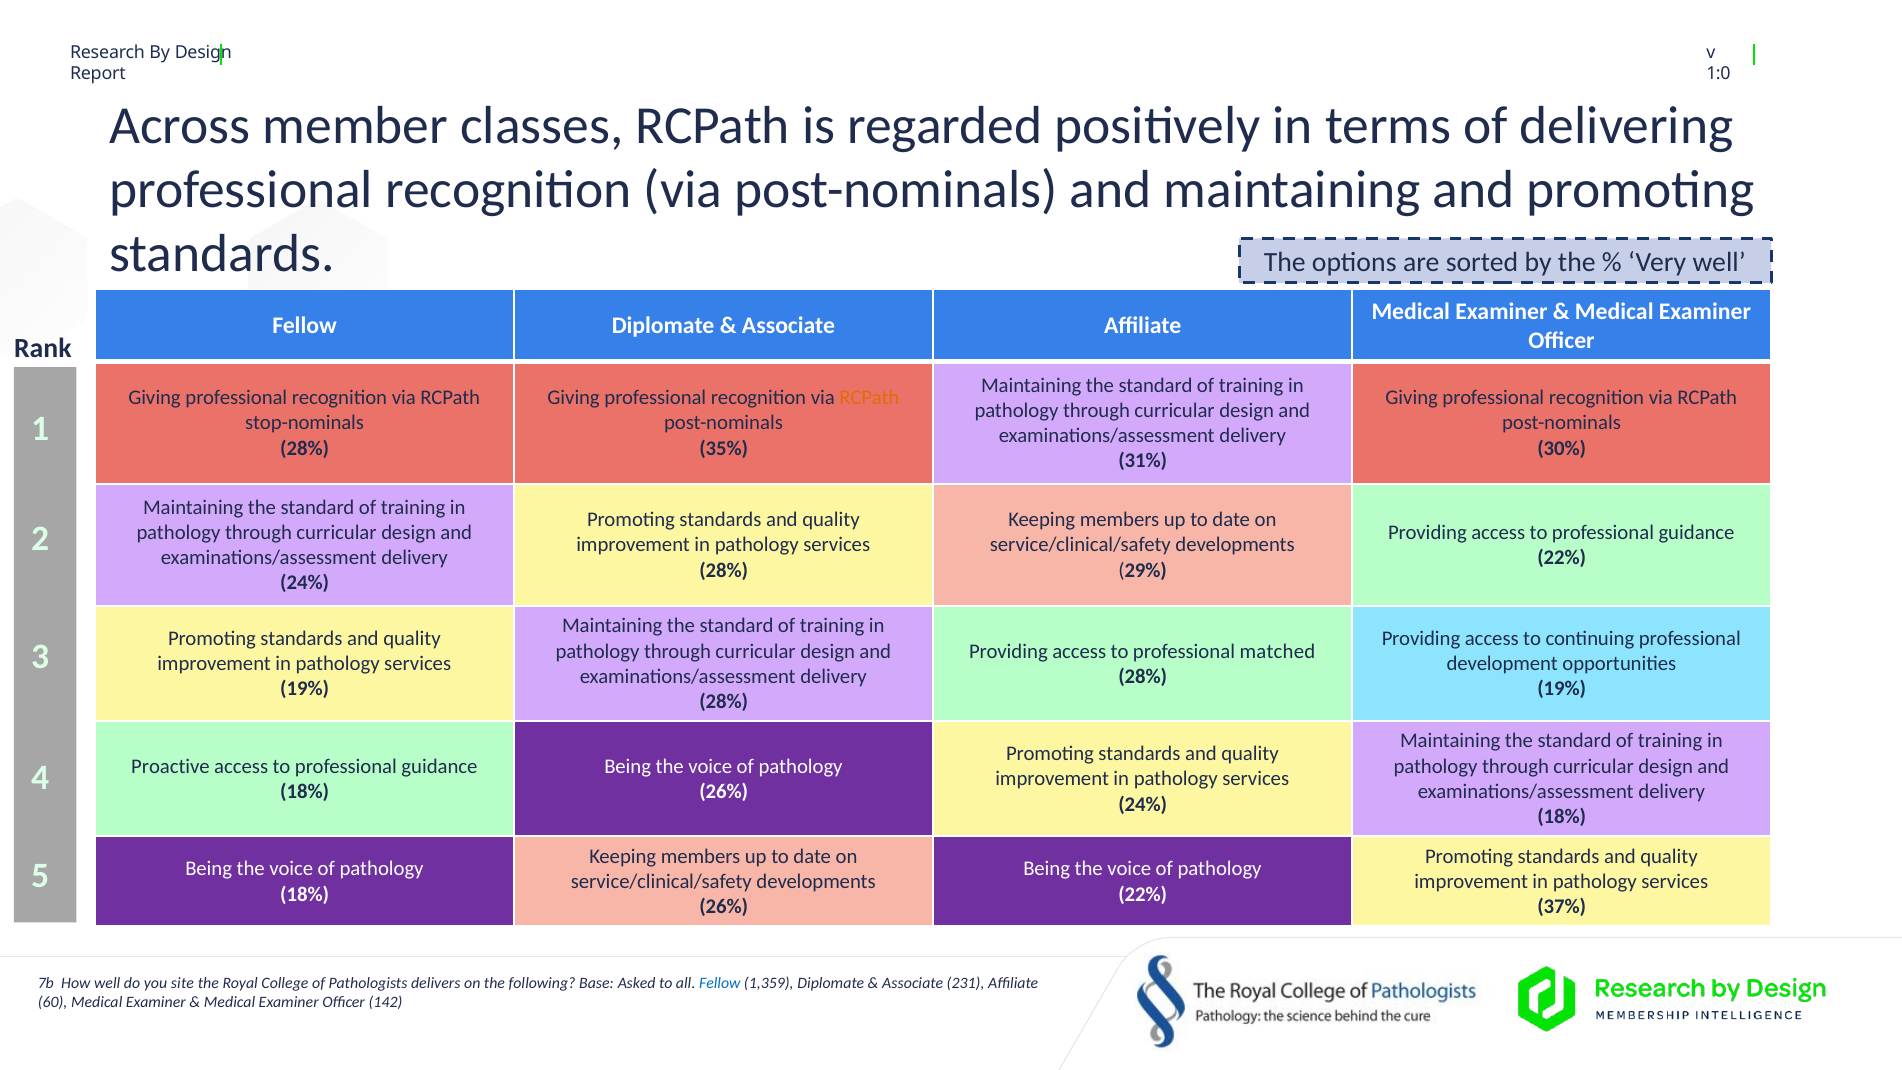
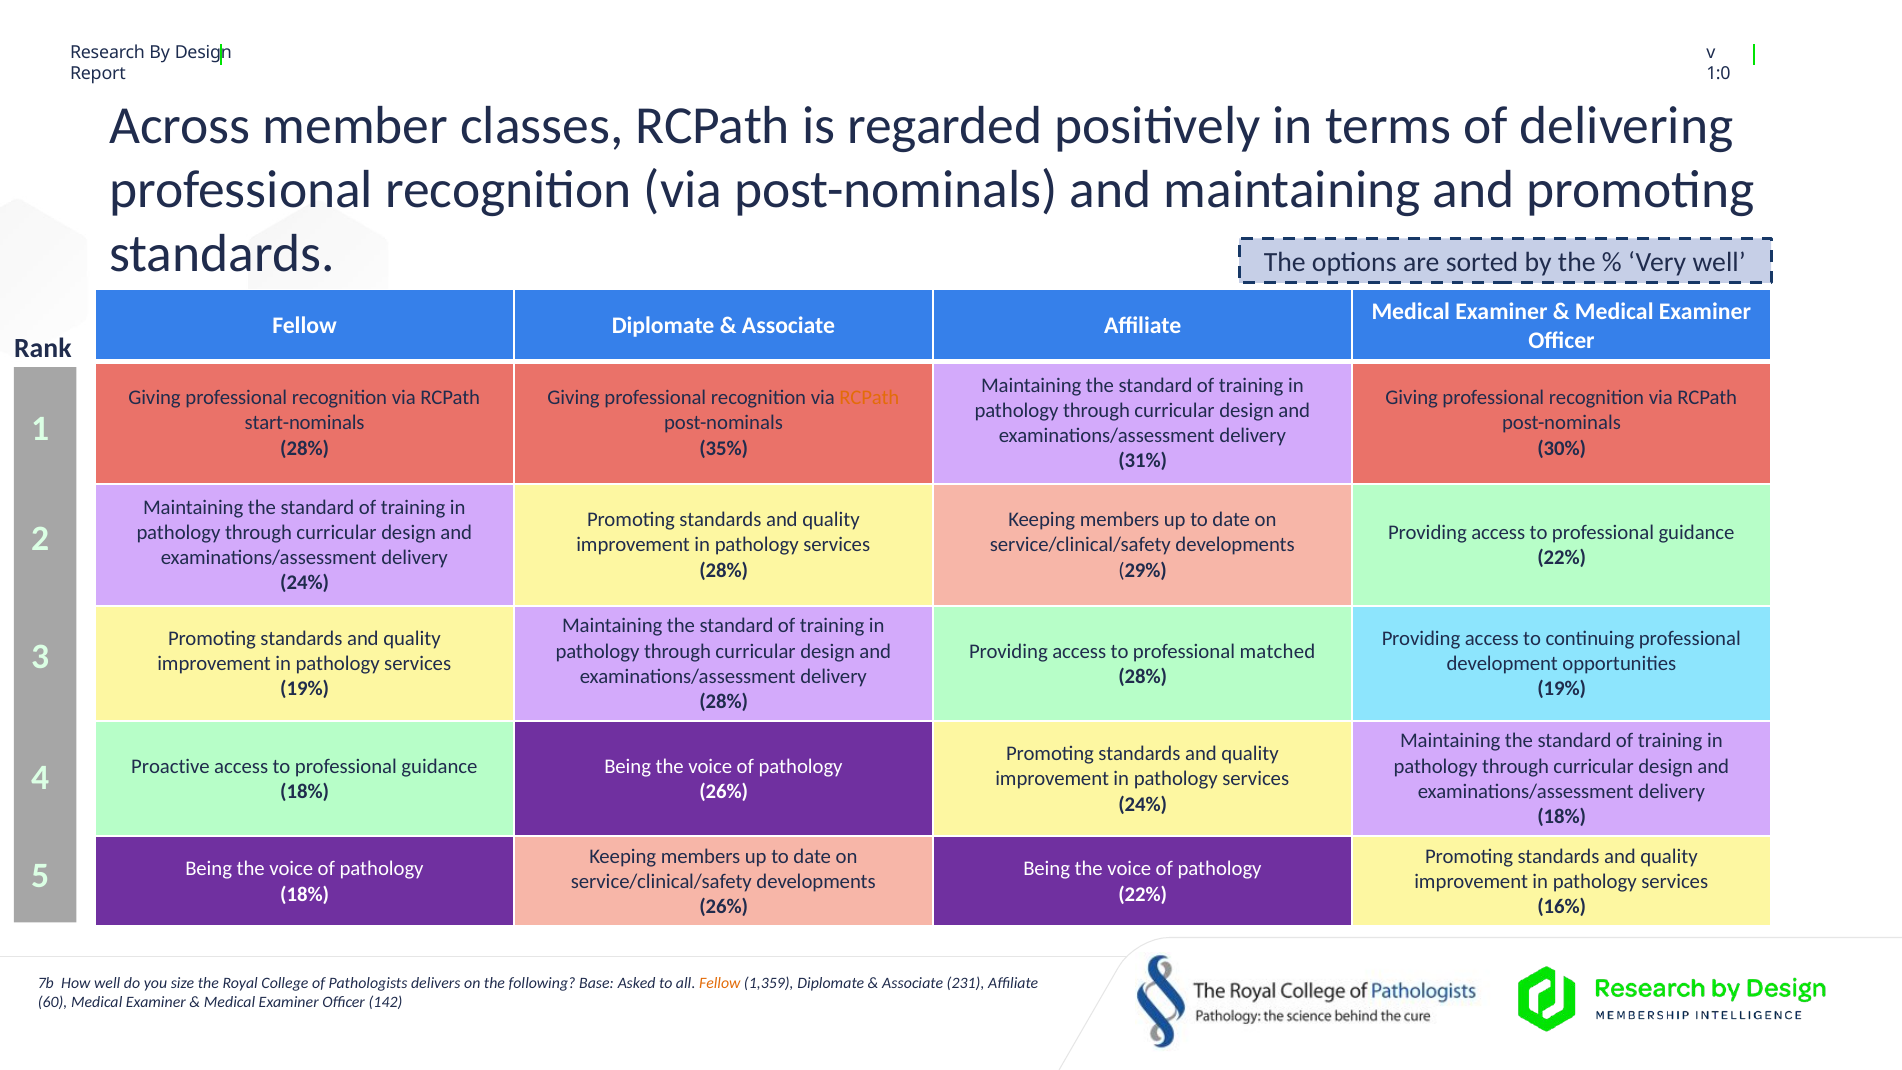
stop-nominals: stop-nominals -> start-nominals
37%: 37% -> 16%
site: site -> size
Fellow at (720, 983) colour: blue -> orange
